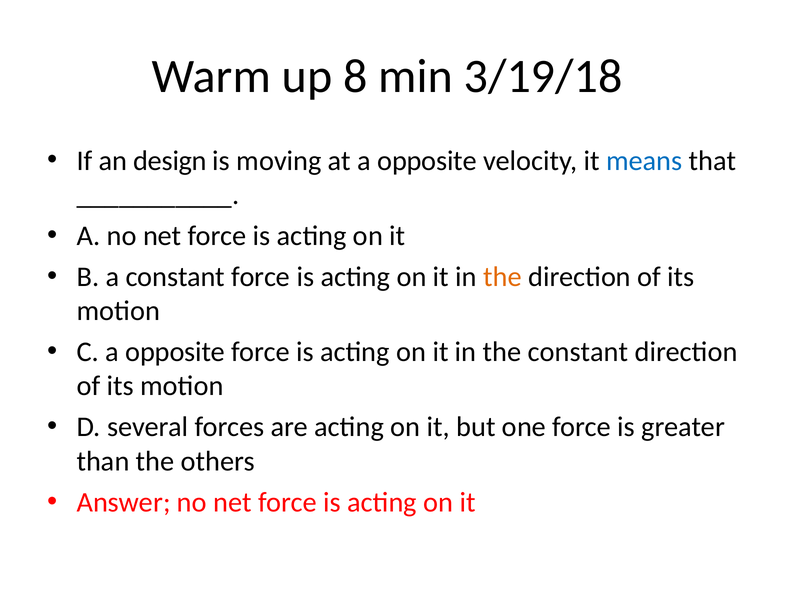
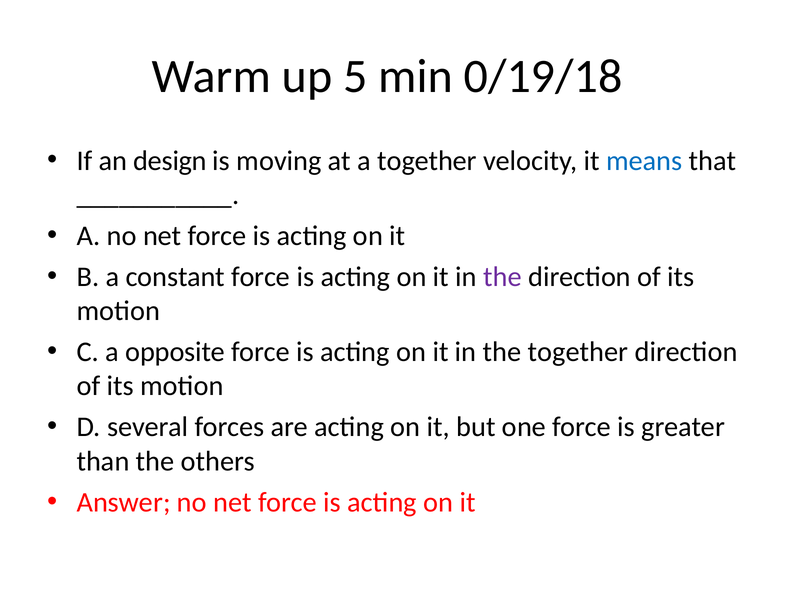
8: 8 -> 5
3/19/18: 3/19/18 -> 0/19/18
at a opposite: opposite -> together
the at (502, 277) colour: orange -> purple
the constant: constant -> together
